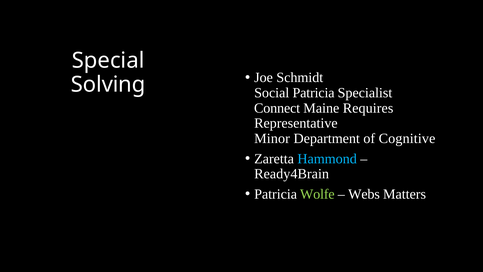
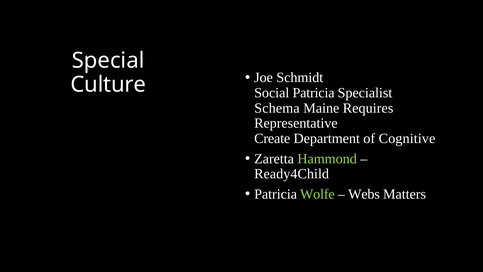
Solving: Solving -> Culture
Connect: Connect -> Schema
Minor: Minor -> Create
Hammond colour: light blue -> light green
Ready4Brain: Ready4Brain -> Ready4Child
